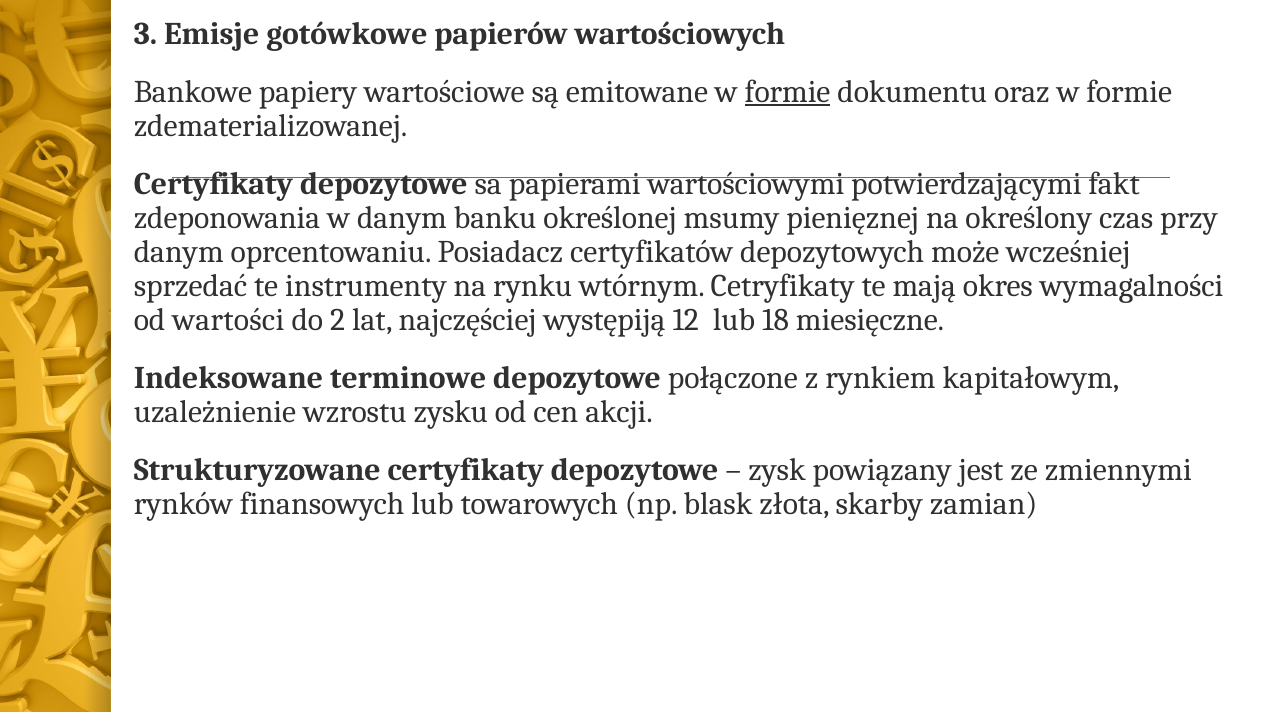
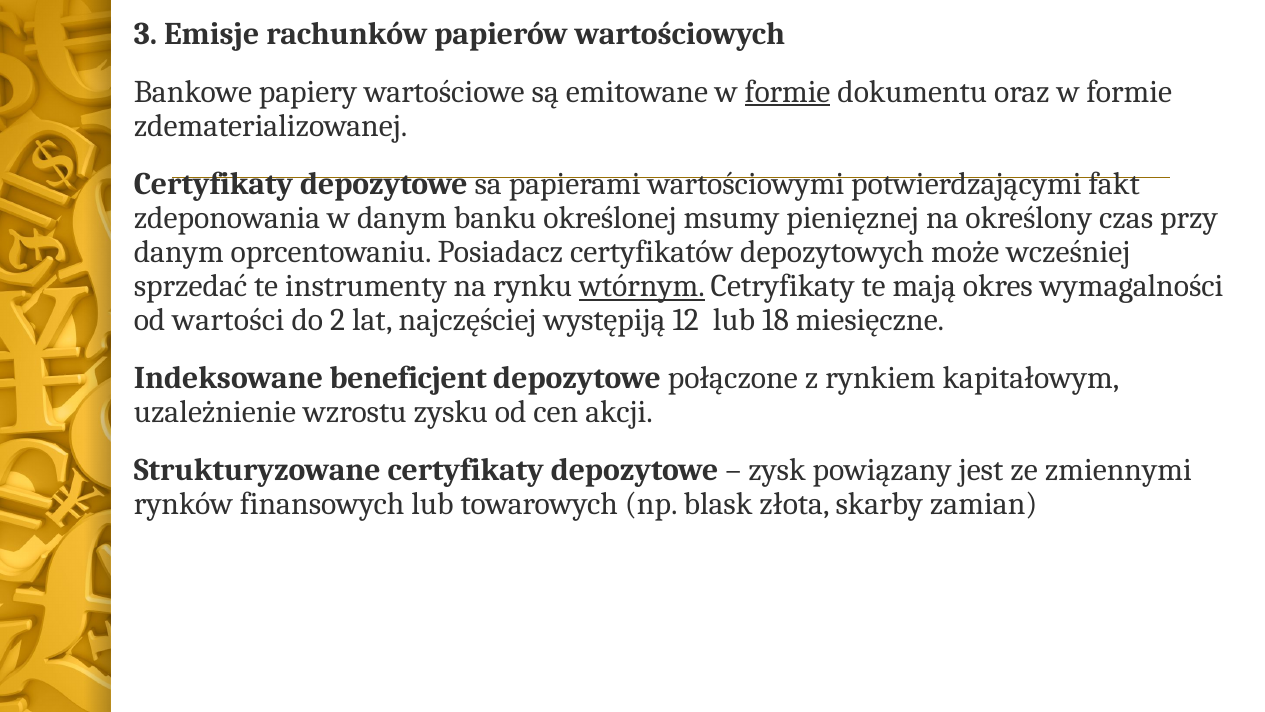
gotówkowe: gotówkowe -> rachunków
wtórnym underline: none -> present
terminowe: terminowe -> beneficjent
